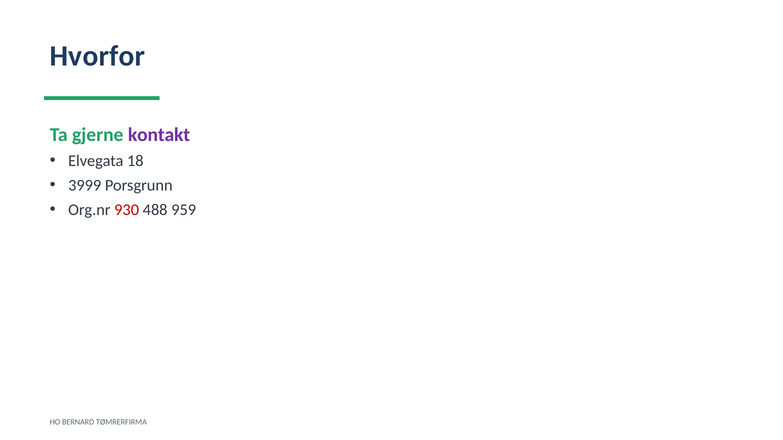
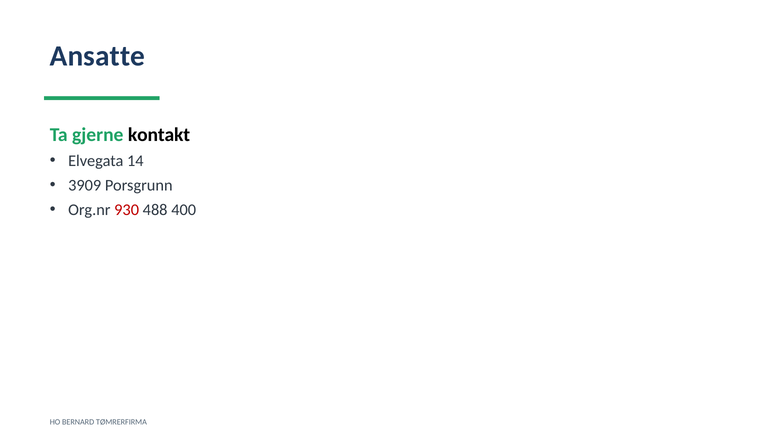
Hvorfor: Hvorfor -> Ansatte
kontakt colour: purple -> black
18: 18 -> 14
3999: 3999 -> 3909
959: 959 -> 400
